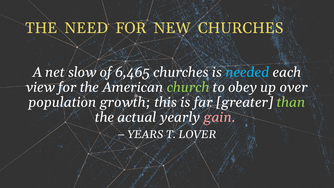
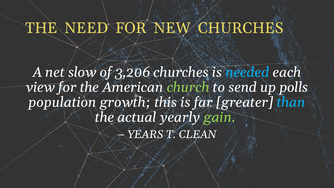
6,465: 6,465 -> 3,206
obey: obey -> send
over: over -> polls
than colour: light green -> light blue
gain colour: pink -> light green
LOVER: LOVER -> CLEAN
